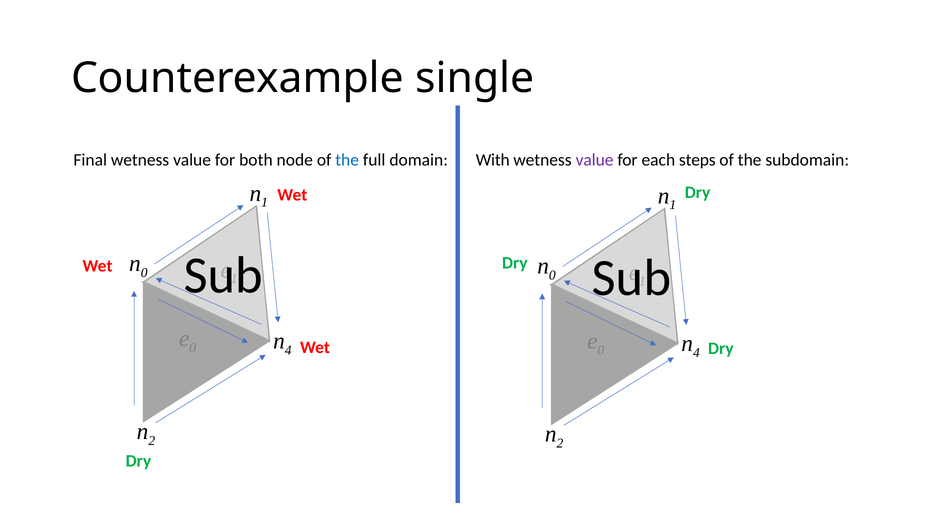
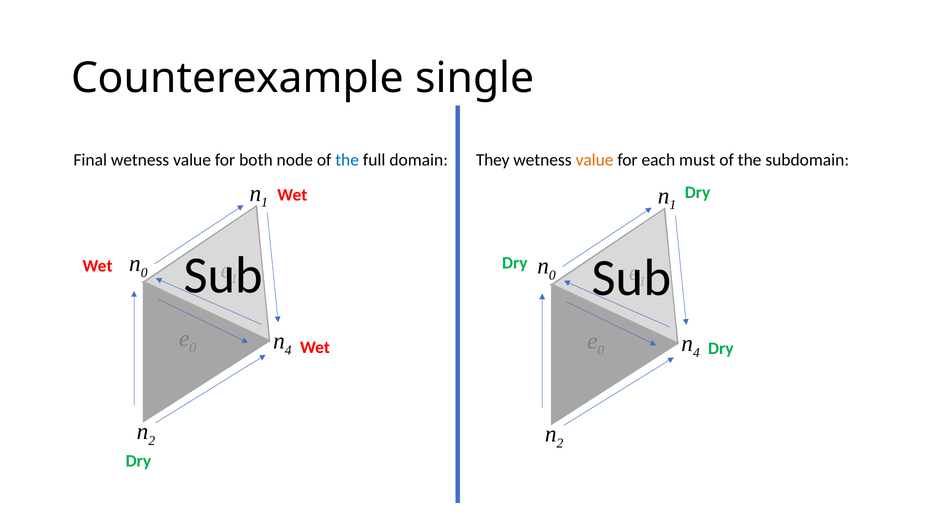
With: With -> They
value at (595, 160) colour: purple -> orange
steps: steps -> must
